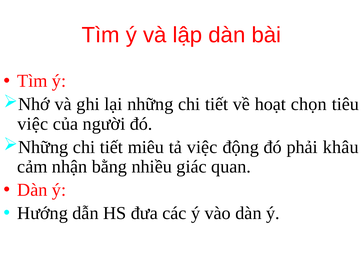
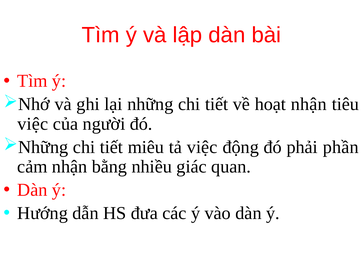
hoạt chọn: chọn -> nhận
khâu: khâu -> phần
